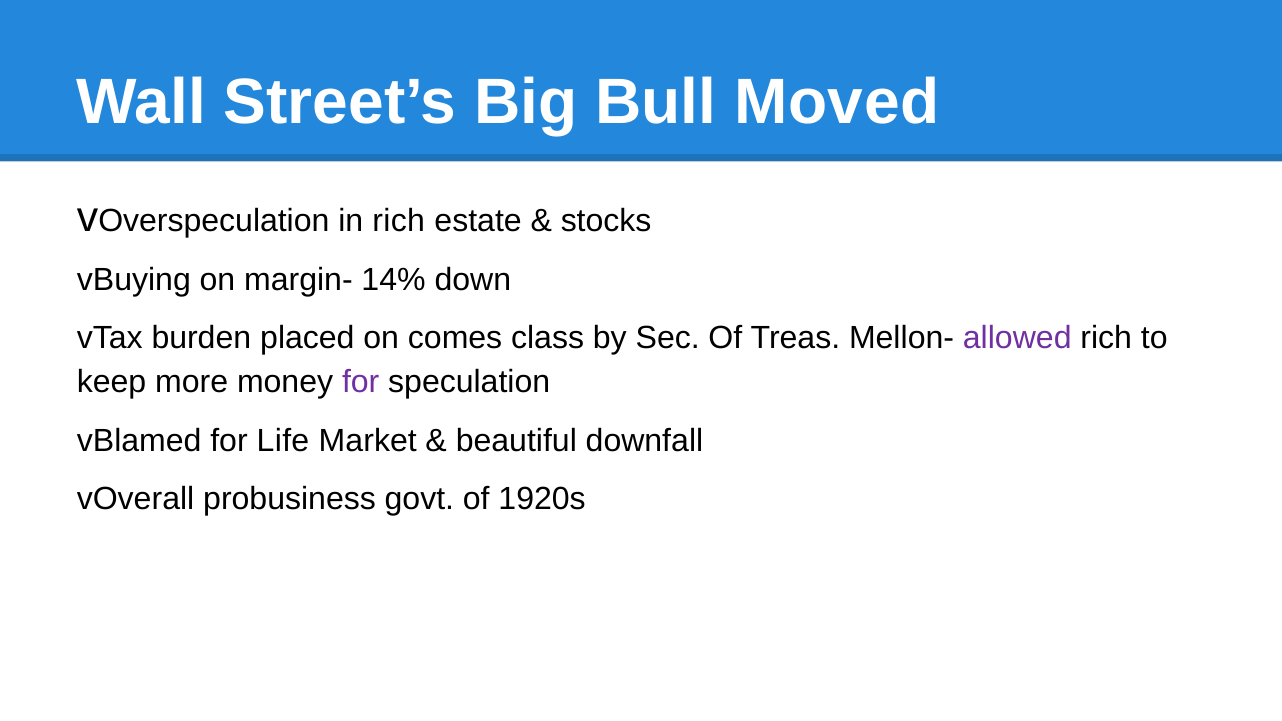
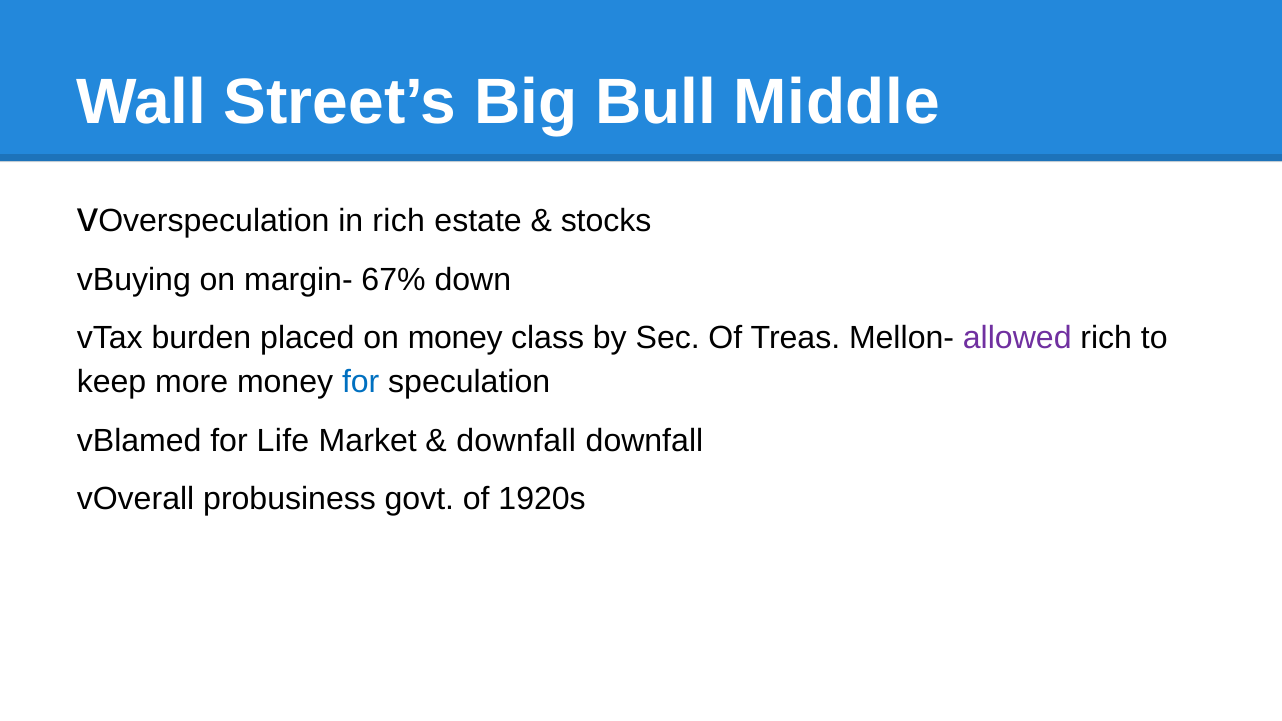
Moved: Moved -> Middle
14%: 14% -> 67%
on comes: comes -> money
for at (361, 382) colour: purple -> blue
beautiful at (516, 441): beautiful -> downfall
